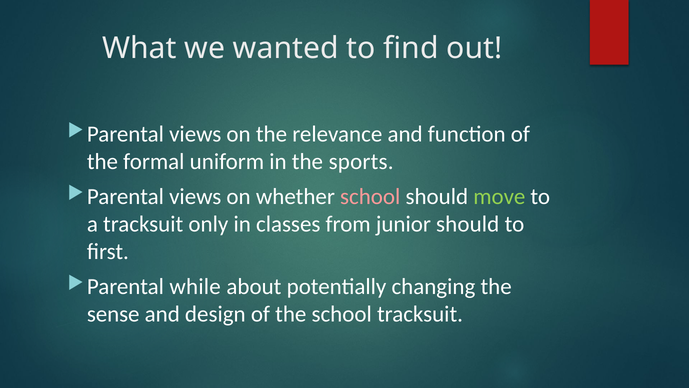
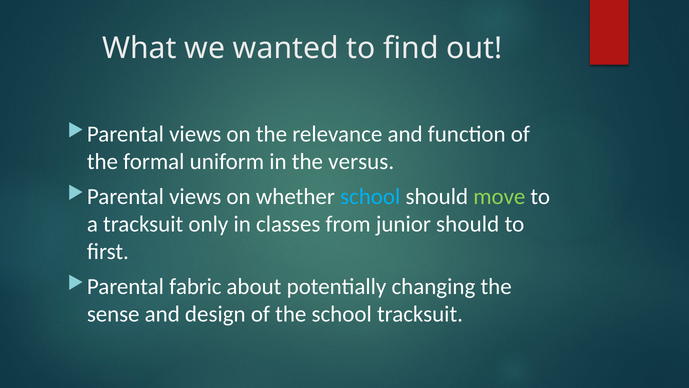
sports: sports -> versus
school at (370, 196) colour: pink -> light blue
while: while -> fabric
